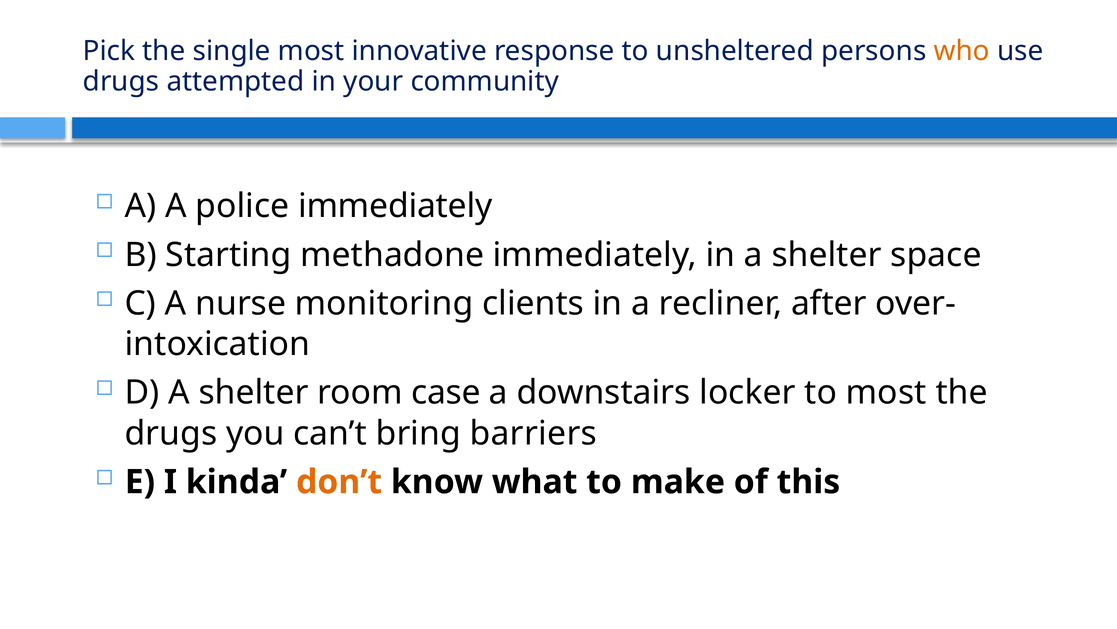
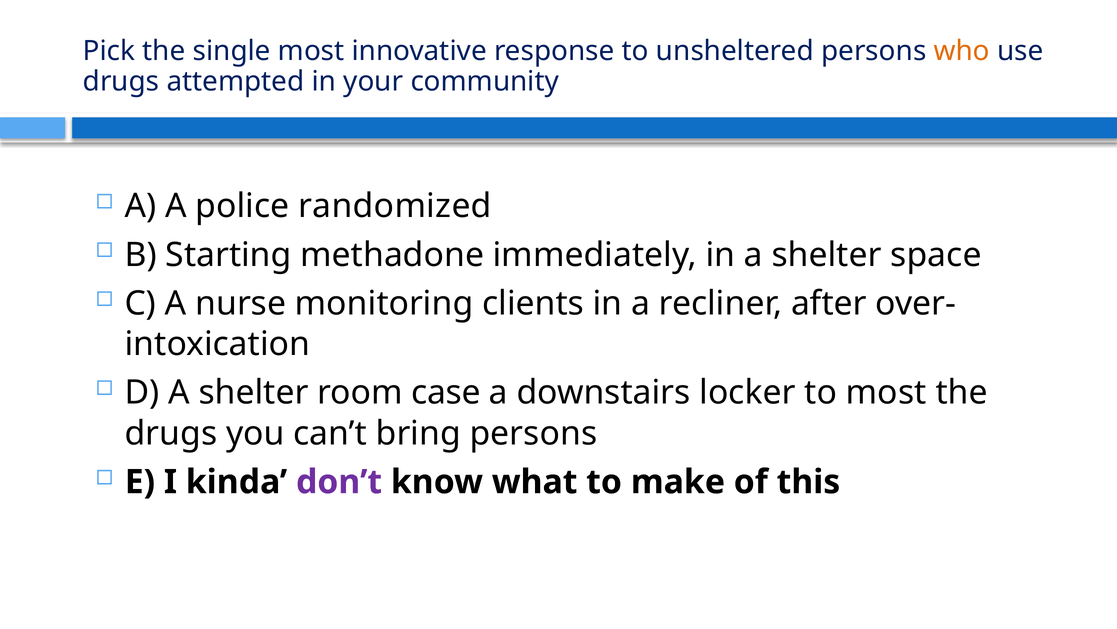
police immediately: immediately -> randomized
bring barriers: barriers -> persons
don’t colour: orange -> purple
